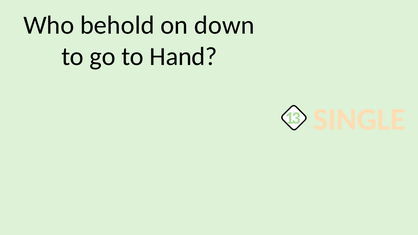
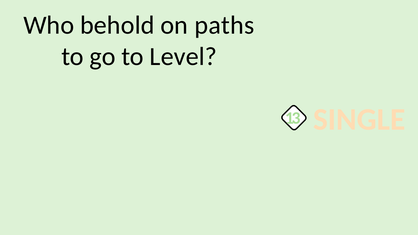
down: down -> paths
Hand: Hand -> Level
